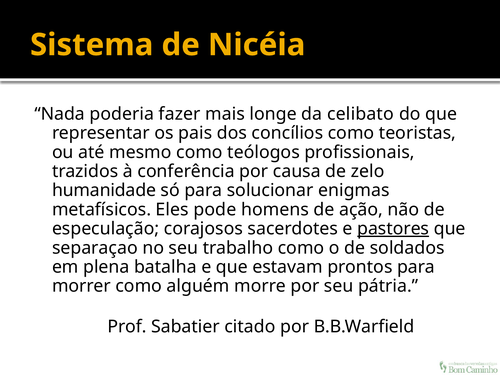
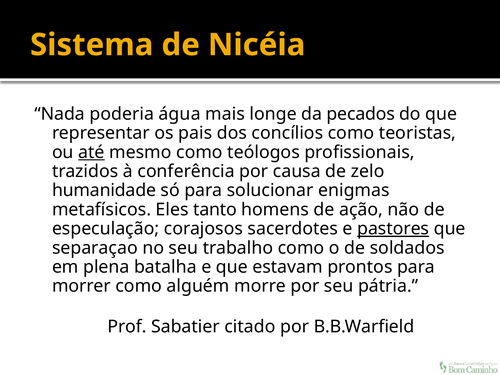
fazer: fazer -> água
celibato: celibato -> pecados
até underline: none -> present
pode: pode -> tanto
